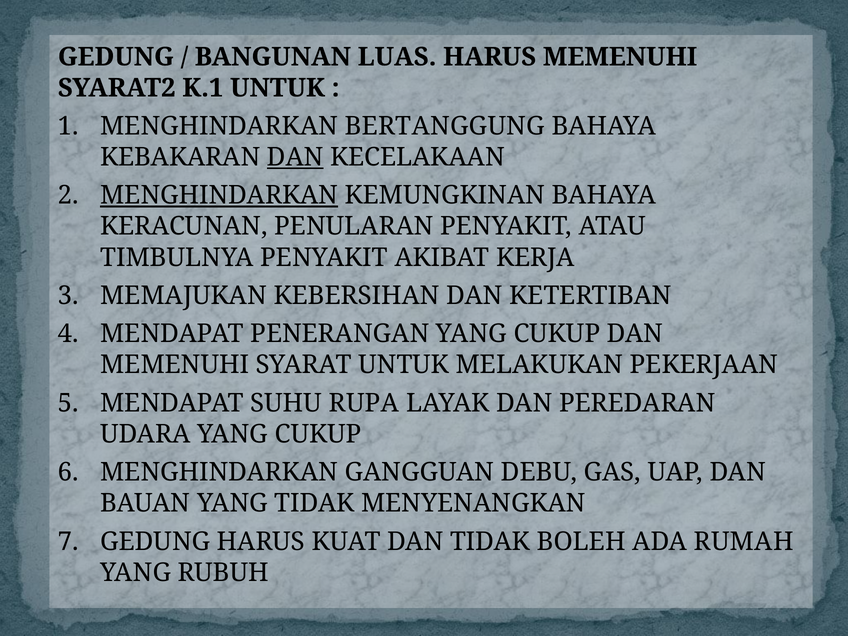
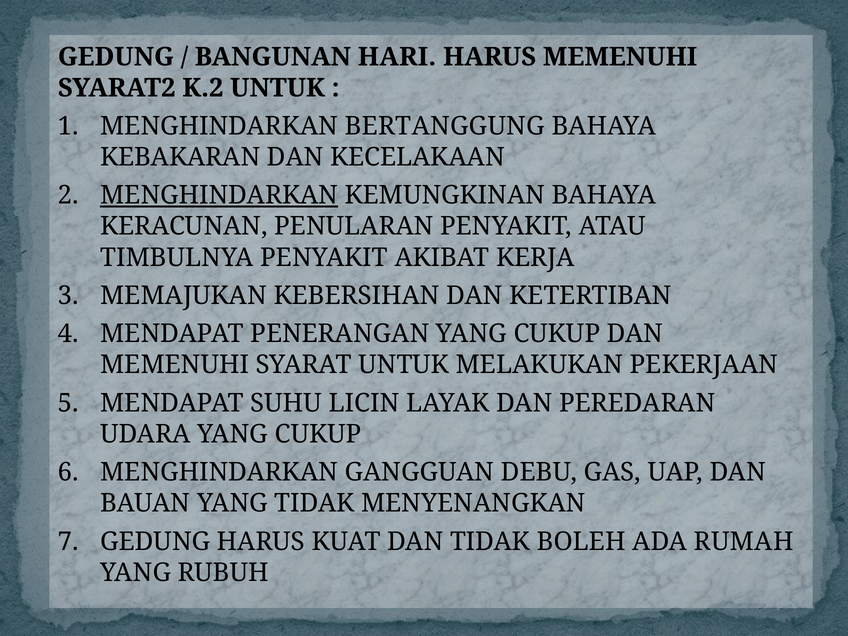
LUAS: LUAS -> HARI
K.1: K.1 -> K.2
DAN at (295, 157) underline: present -> none
RUPA: RUPA -> LICIN
